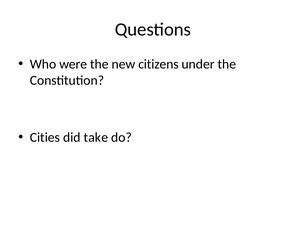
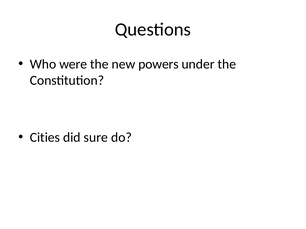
citizens: citizens -> powers
take: take -> sure
